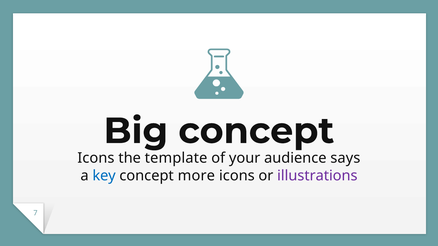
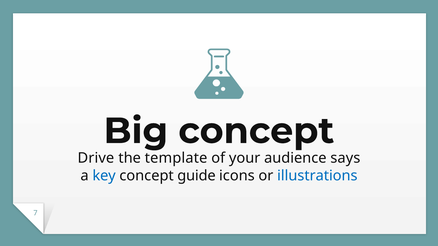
Icons at (96, 158): Icons -> Drive
more: more -> guide
illustrations colour: purple -> blue
